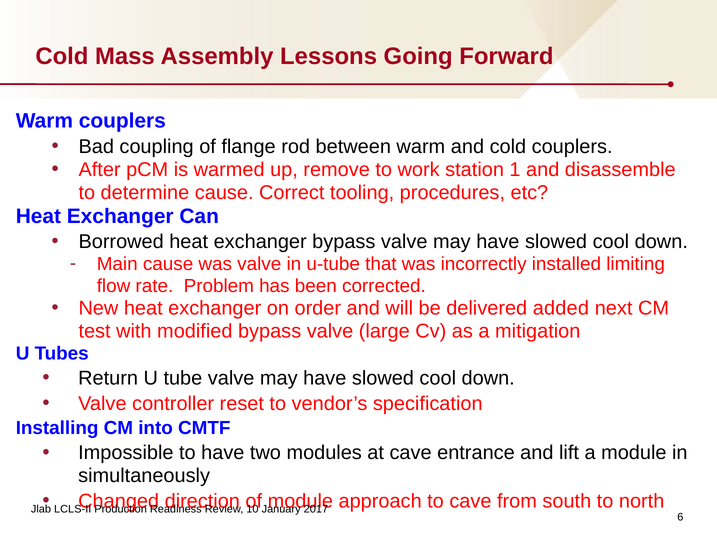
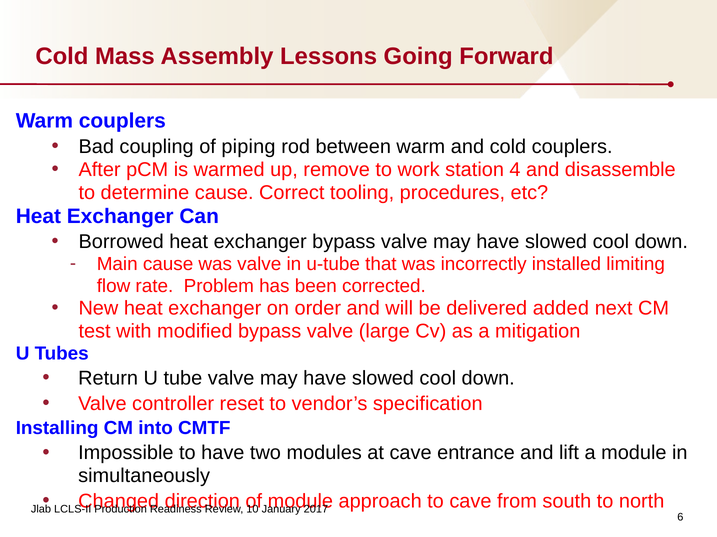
flange: flange -> piping
1: 1 -> 4
